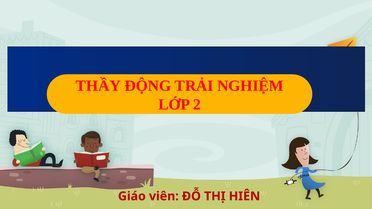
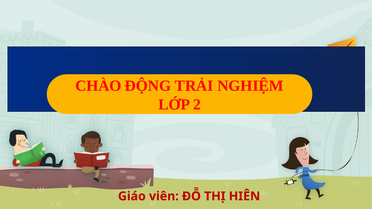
THẦY at (98, 86): THẦY -> CHÀO
